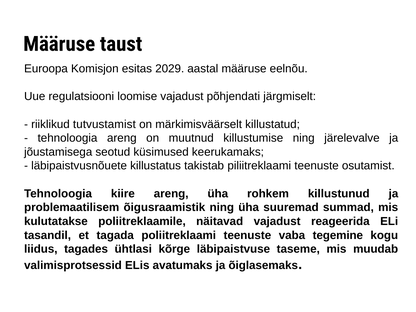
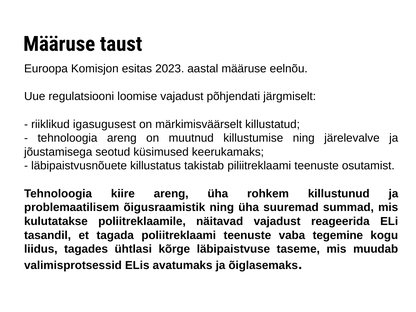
2029: 2029 -> 2023
tutvustamist: tutvustamist -> igasugusest
